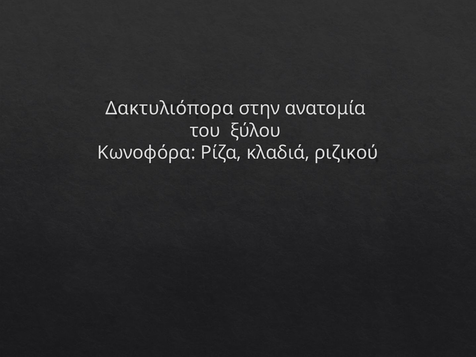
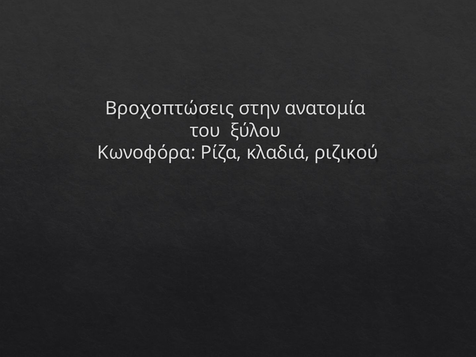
Δακτυλιόπορα: Δακτυλιόπορα -> Βροχοπτώσεις
